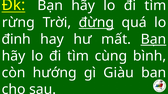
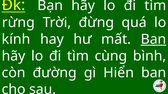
đừng underline: present -> none
đinh: đinh -> kính
hướng: hướng -> đường
Giàu: Giàu -> Hiển
